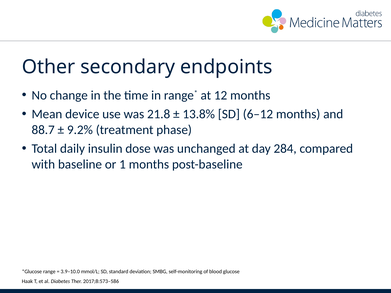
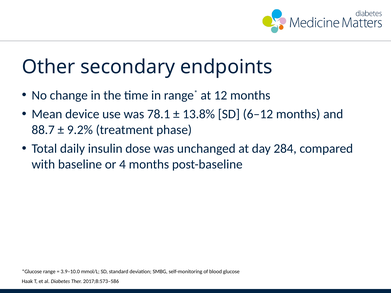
21.8: 21.8 -> 78.1
1: 1 -> 4
